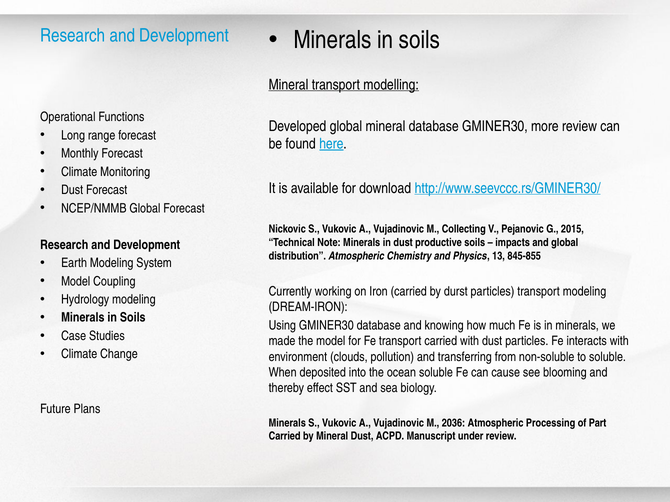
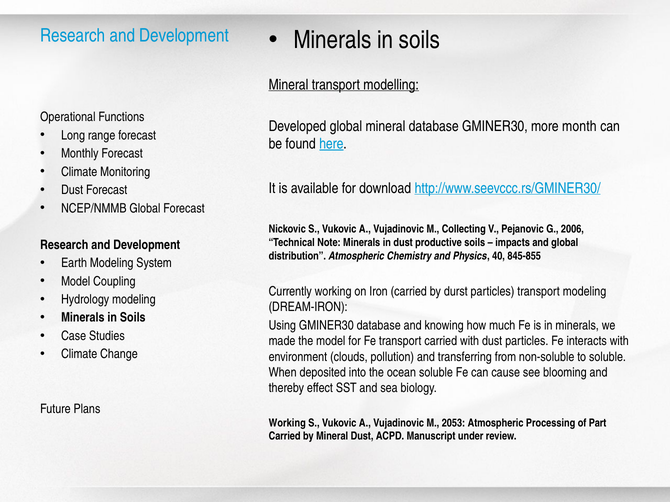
more review: review -> month
2015: 2015 -> 2006
13: 13 -> 40
Minerals at (287, 423): Minerals -> Working
2036: 2036 -> 2053
